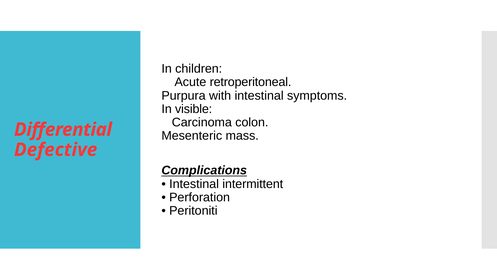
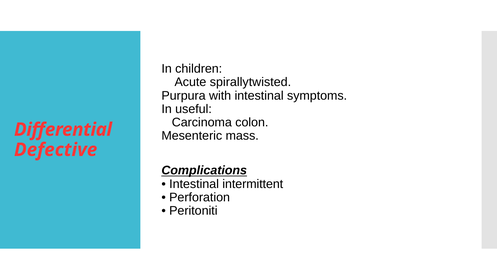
retroperitoneal: retroperitoneal -> spirallytwisted
visible: visible -> useful
